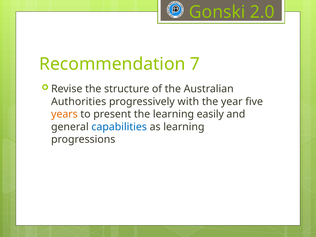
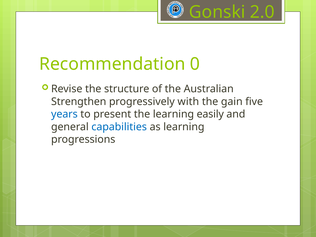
7: 7 -> 0
Authorities: Authorities -> Strengthen
year: year -> gain
years colour: orange -> blue
